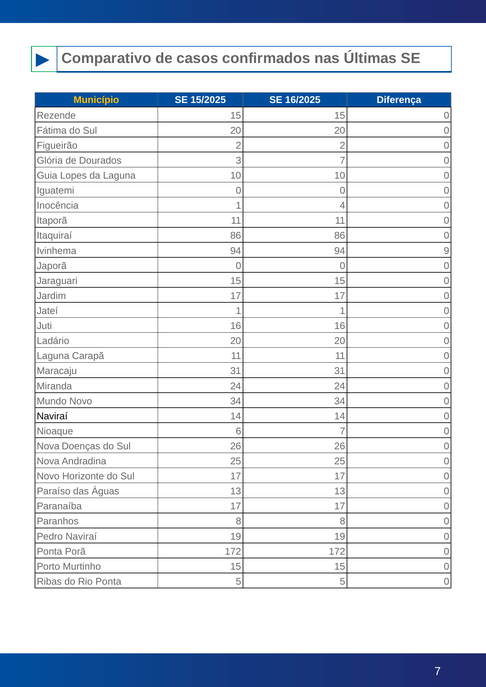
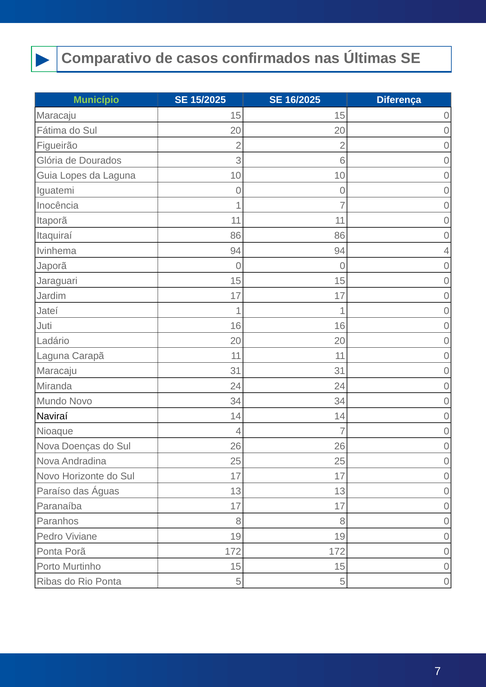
Município colour: yellow -> light green
Rezende at (56, 116): Rezende -> Maracaju
3 7: 7 -> 6
1 4: 4 -> 7
94 9: 9 -> 4
Nioaque 6: 6 -> 4
Pedro Naviraí: Naviraí -> Viviane
